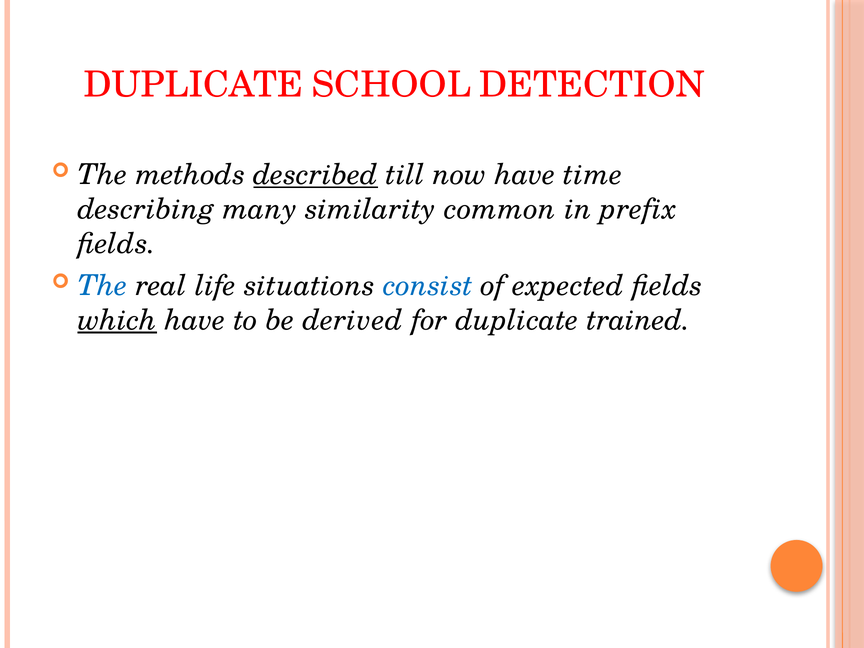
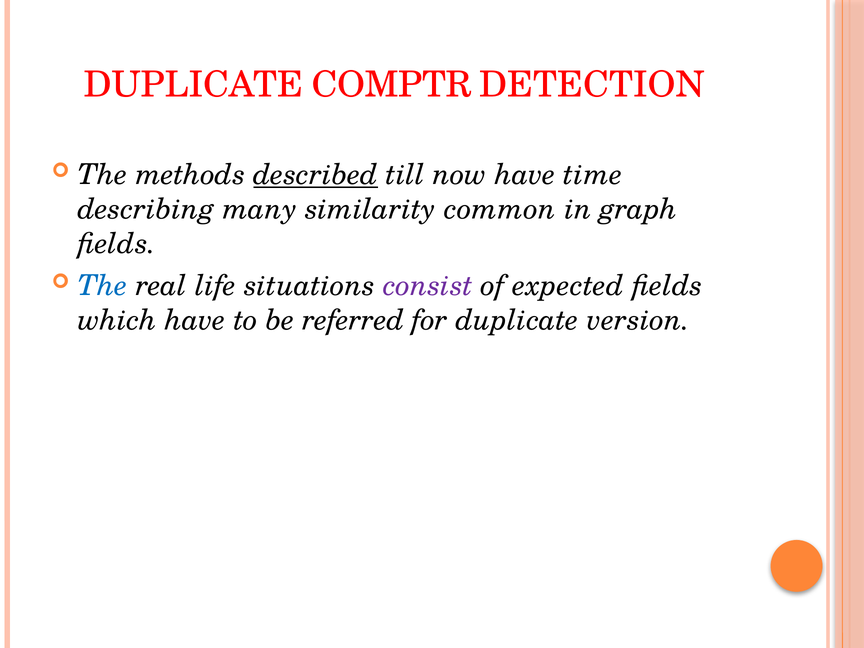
SCHOOL: SCHOOL -> COMPTR
prefix: prefix -> graph
consist colour: blue -> purple
which underline: present -> none
derived: derived -> referred
trained: trained -> version
